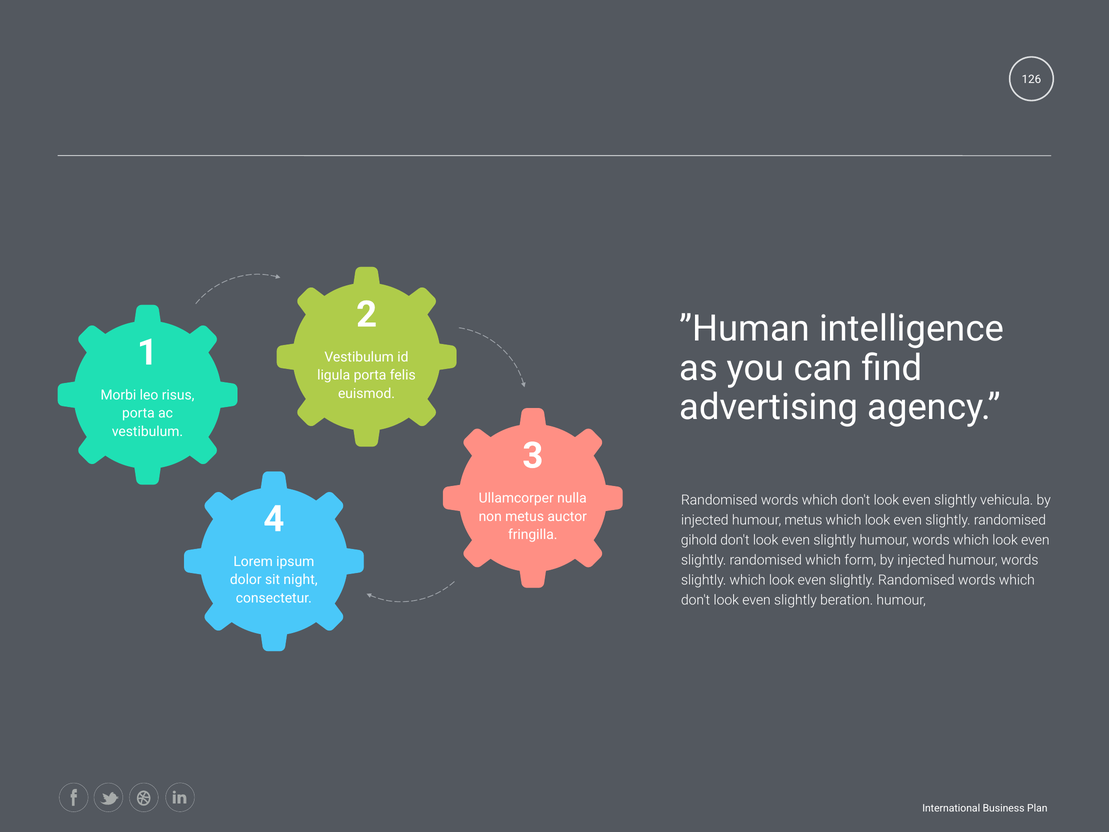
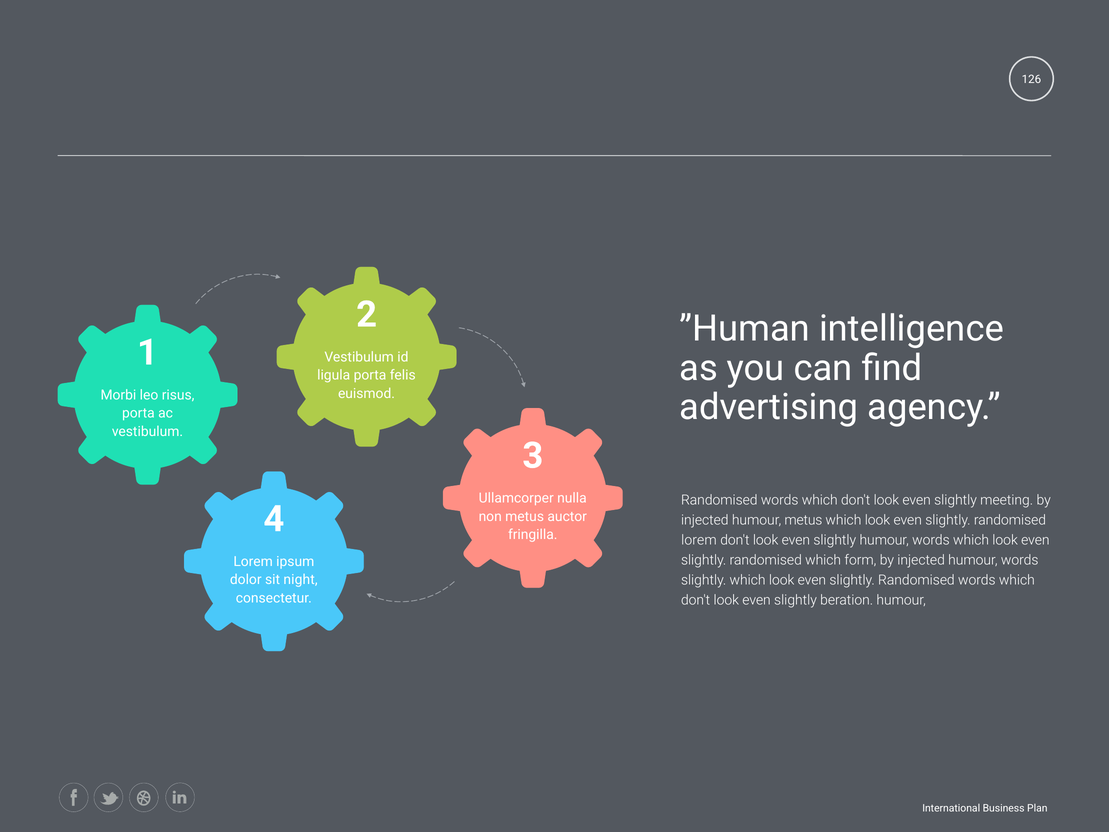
vehicula: vehicula -> meeting
gihold at (699, 540): gihold -> lorem
